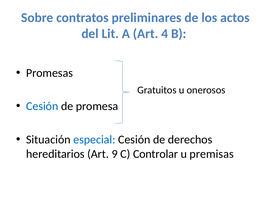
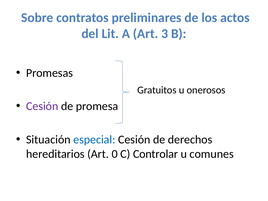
4: 4 -> 3
Cesión at (42, 106) colour: blue -> purple
9: 9 -> 0
premisas: premisas -> comunes
